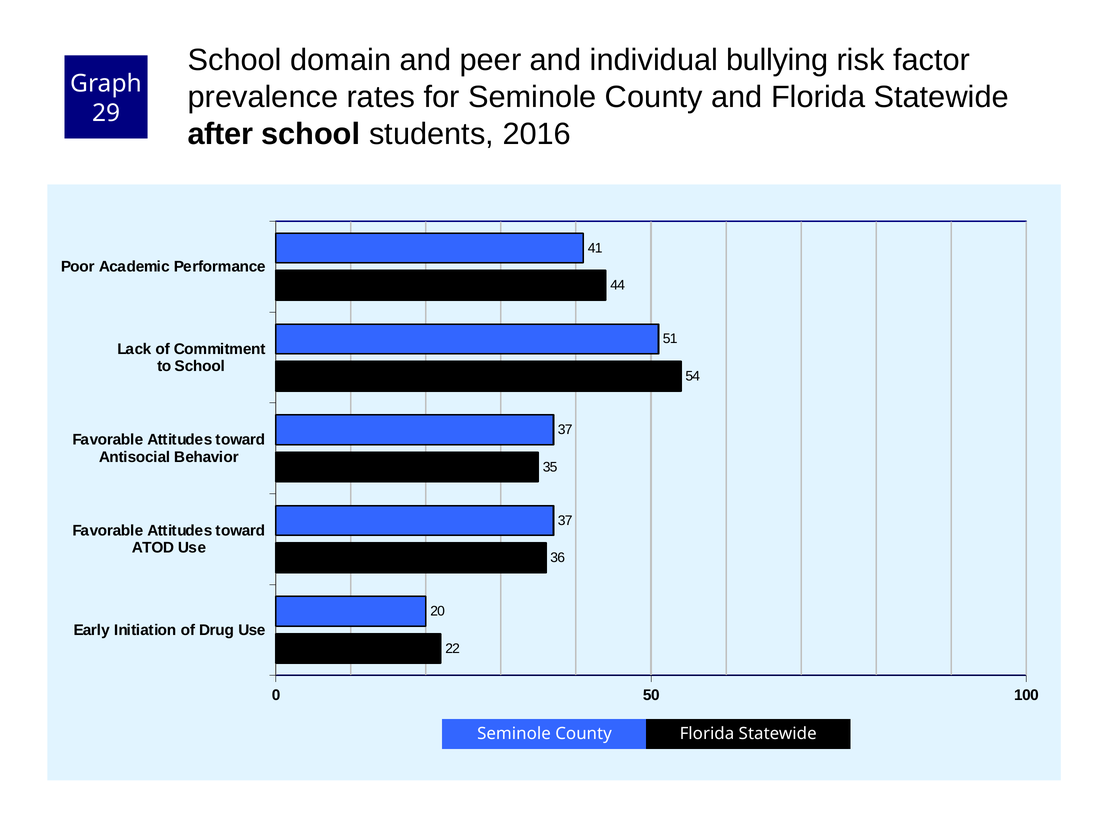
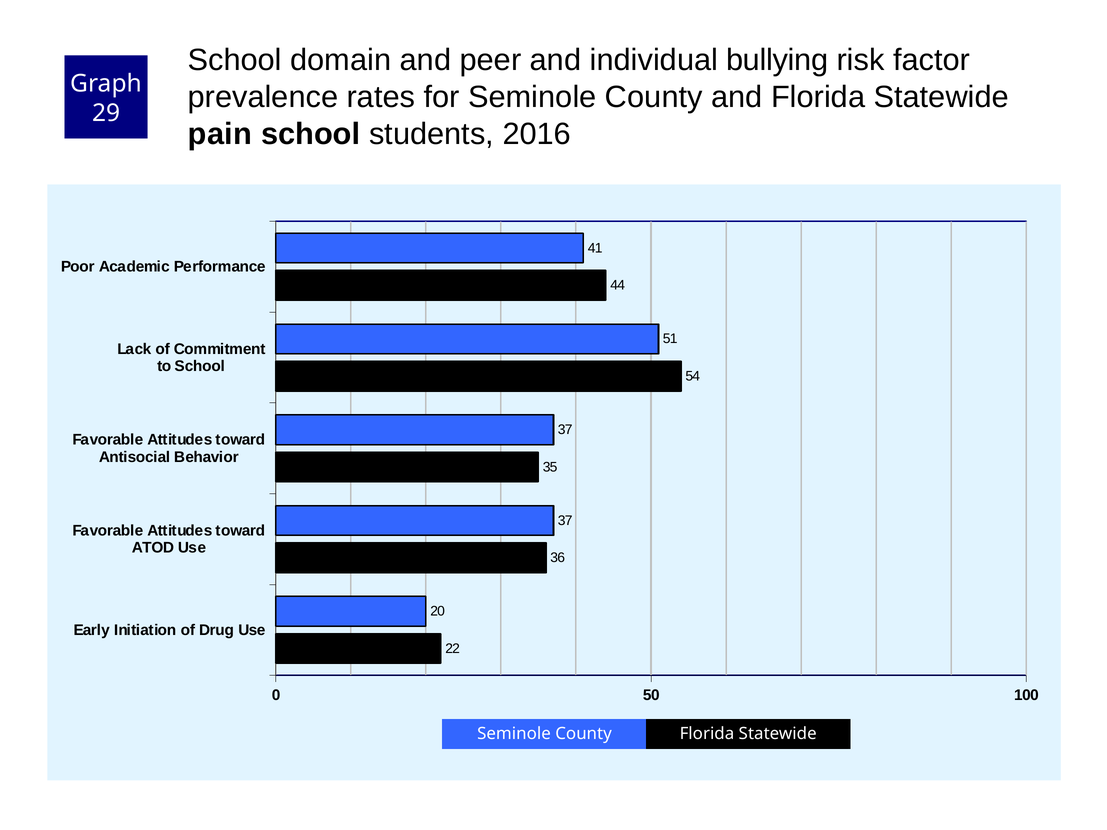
after: after -> pain
